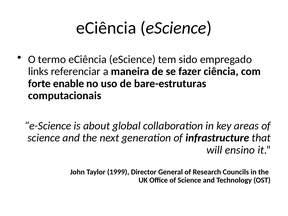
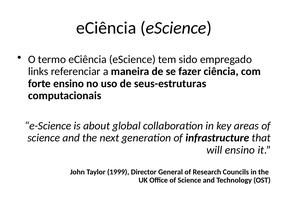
forte enable: enable -> ensino
bare-estruturas: bare-estruturas -> seus-estruturas
